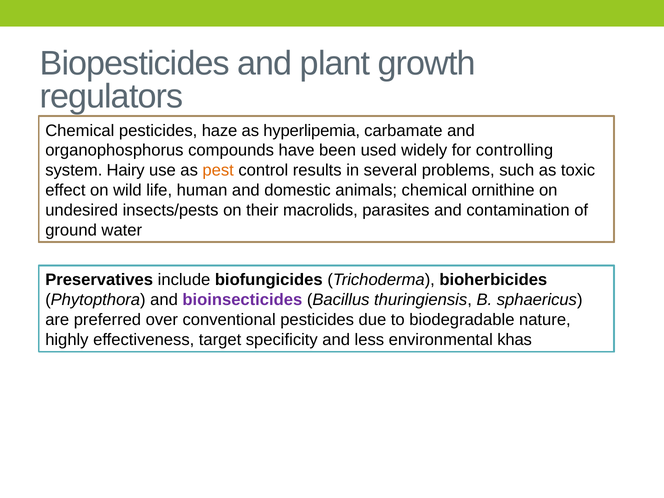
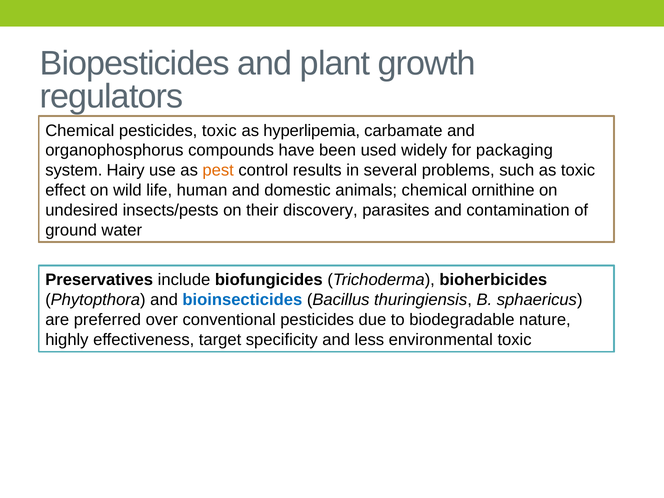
pesticides haze: haze -> toxic
controlling: controlling -> packaging
macrolids: macrolids -> discovery
bioinsecticides colour: purple -> blue
environmental khas: khas -> toxic
